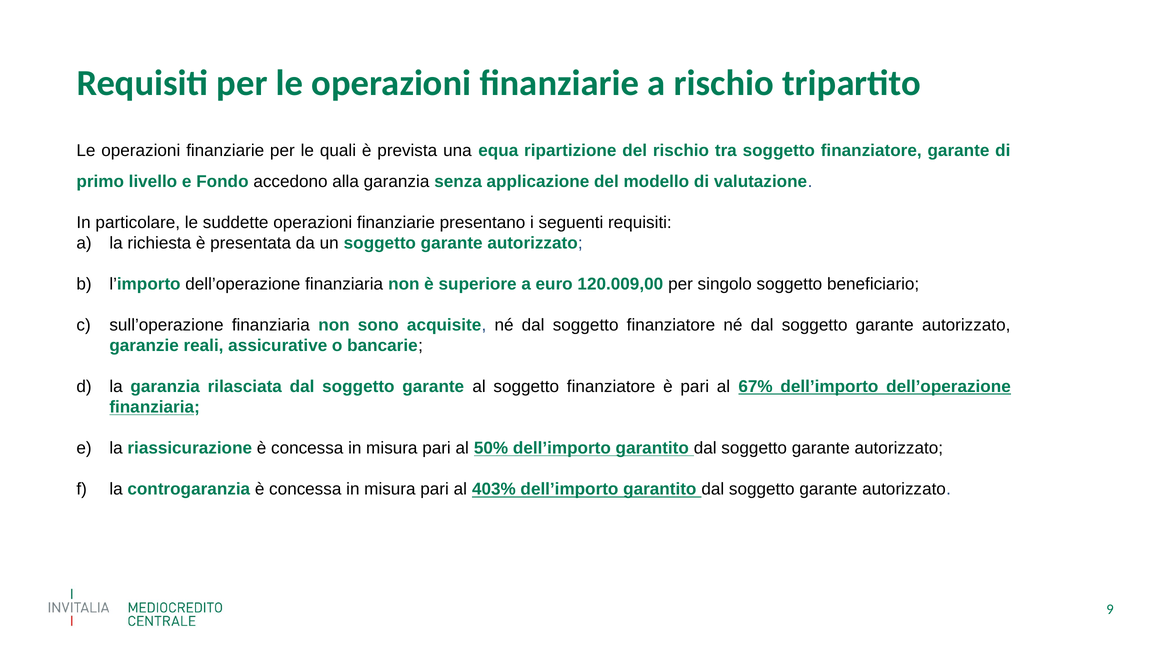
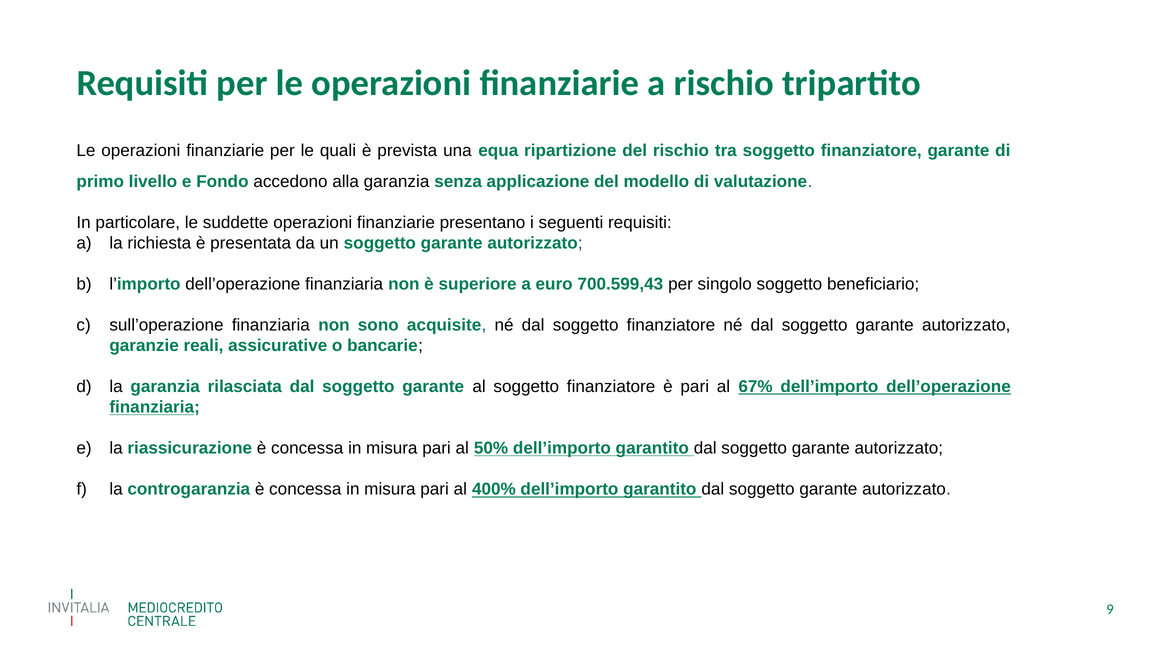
120.009,00: 120.009,00 -> 700.599,43
403%: 403% -> 400%
